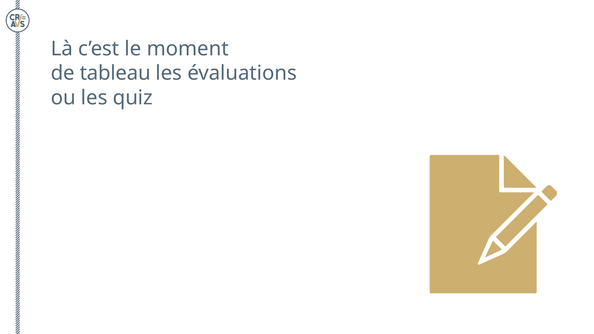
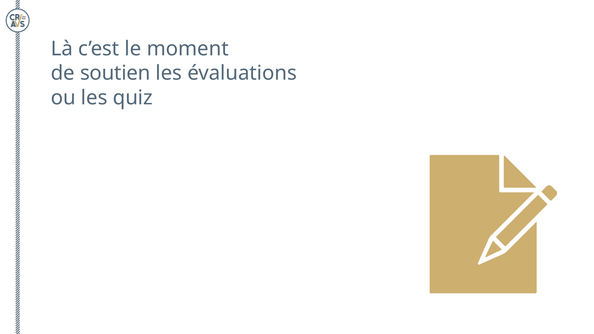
tableau: tableau -> soutien
